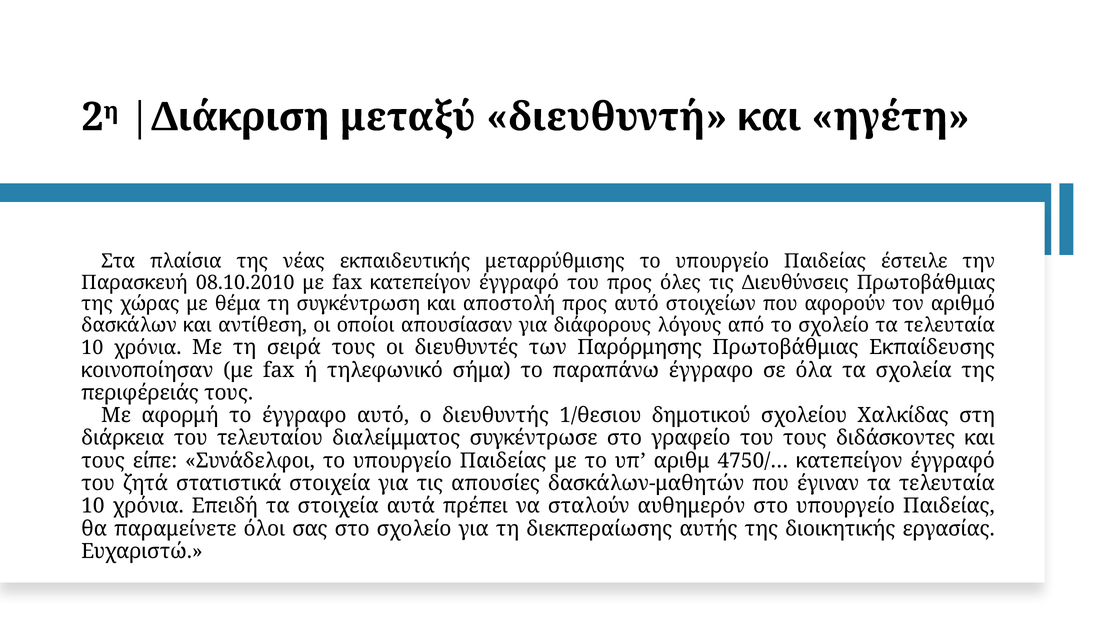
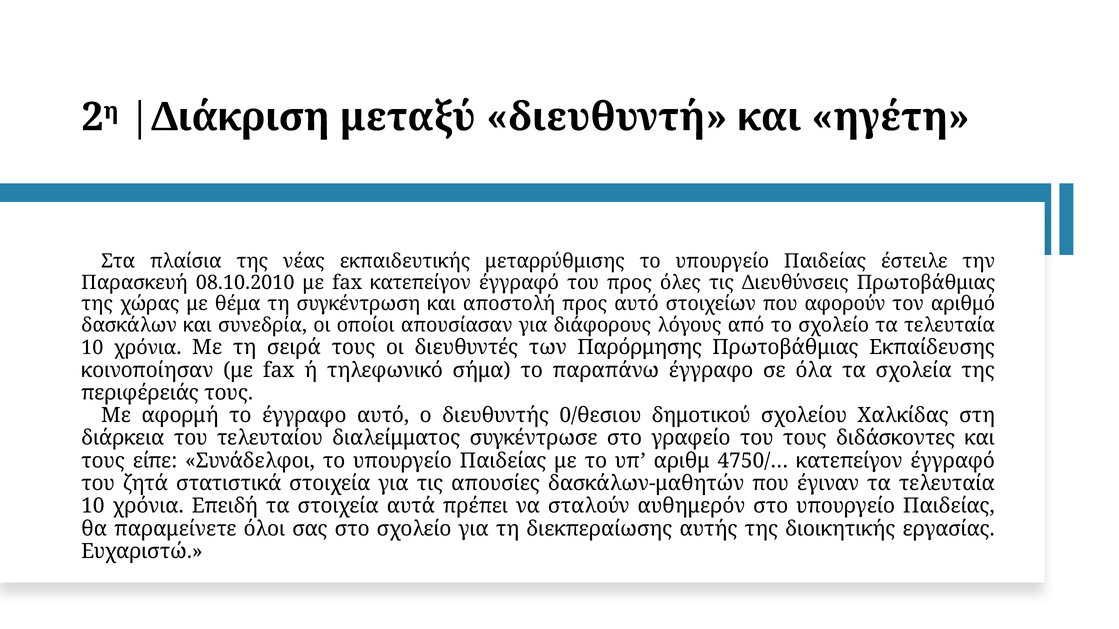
αντίθεση: αντίθεση -> συνεδρία
1/θεσιου: 1/θεσιου -> 0/θεσιου
